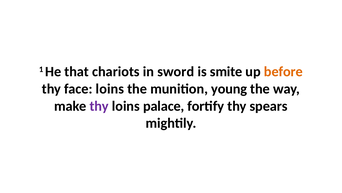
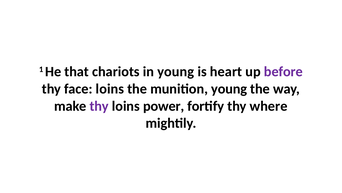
in sword: sword -> young
smite: smite -> heart
before colour: orange -> purple
palace: palace -> power
spears: spears -> where
